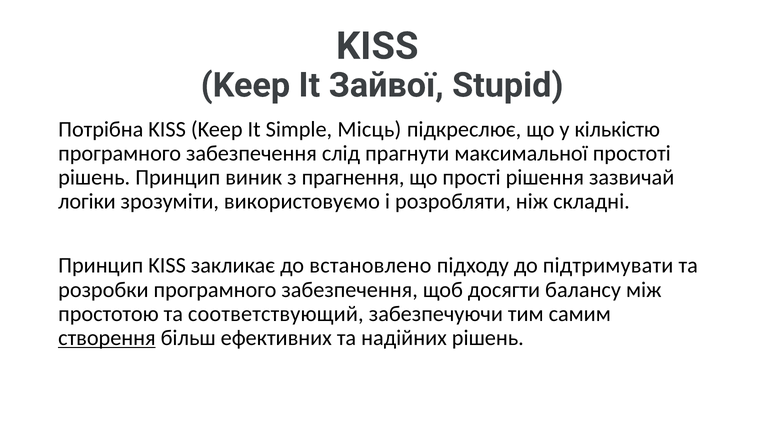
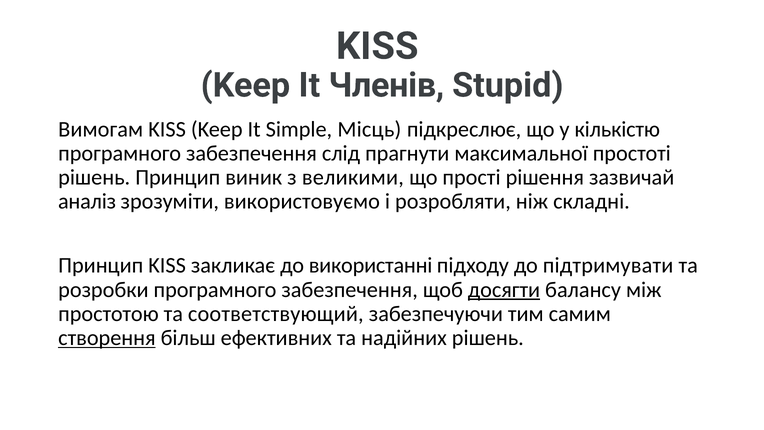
Зайвої: Зайвої -> Членів
Потрібна: Потрібна -> Вимогам
прагнення: прагнення -> великими
логіки: логіки -> аналіз
встановлено: встановлено -> використанні
досягти underline: none -> present
